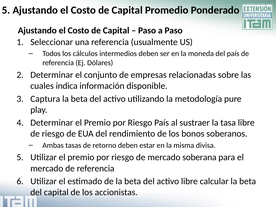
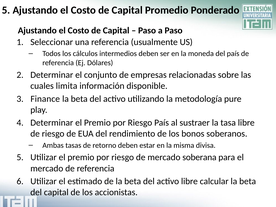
indica: indica -> limita
Captura: Captura -> Finance
